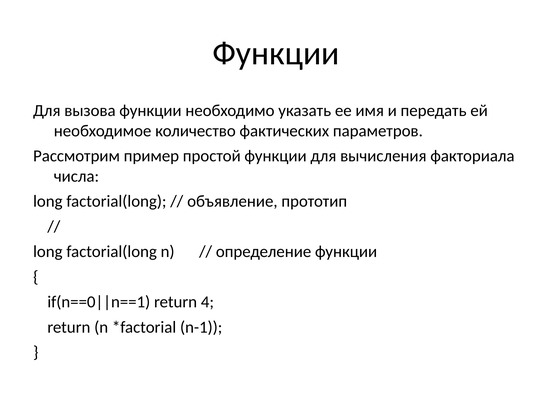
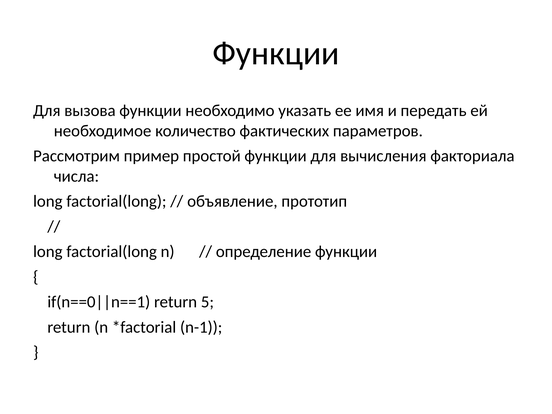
4: 4 -> 5
